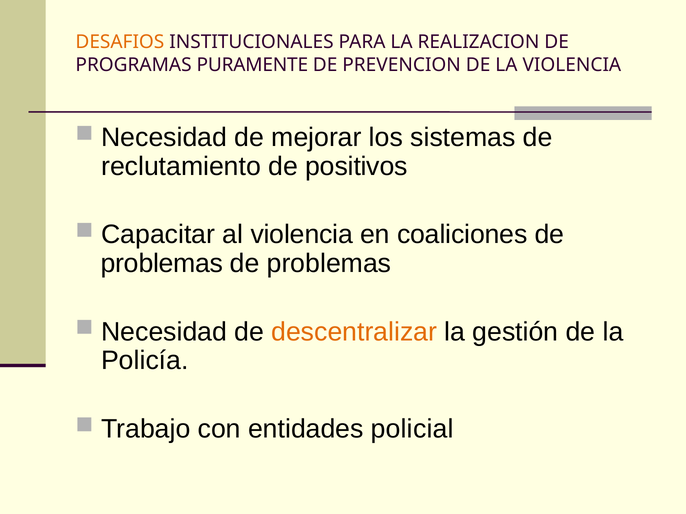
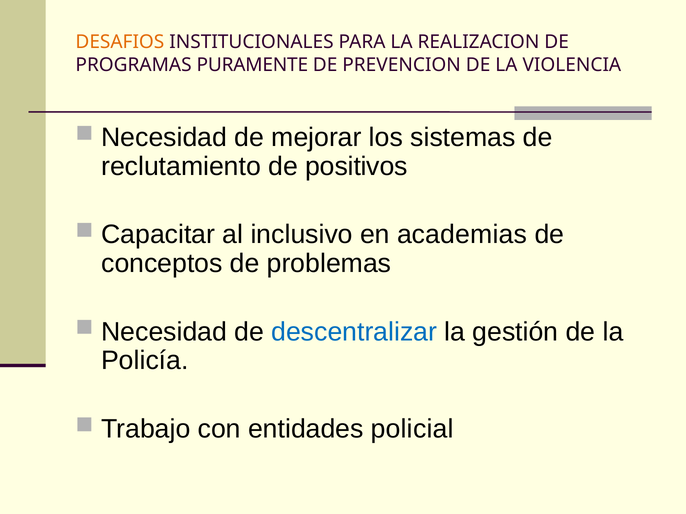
al violencia: violencia -> inclusivo
coaliciones: coaliciones -> academias
problemas at (162, 264): problemas -> conceptos
descentralizar colour: orange -> blue
